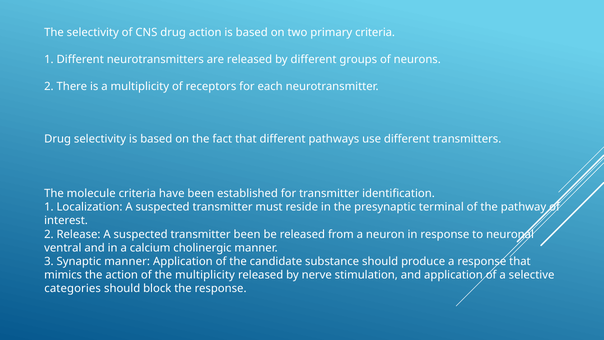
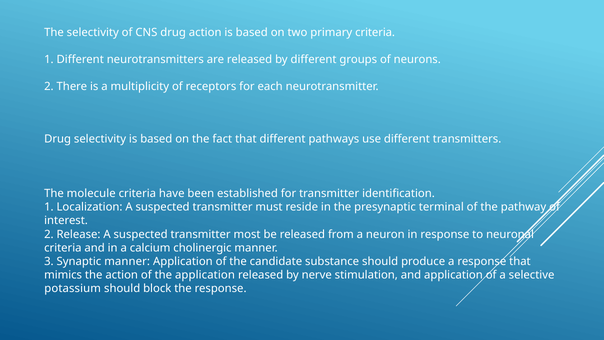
transmitter been: been -> most
ventral at (63, 248): ventral -> criteria
the multiplicity: multiplicity -> application
categories: categories -> potassium
